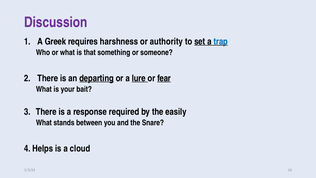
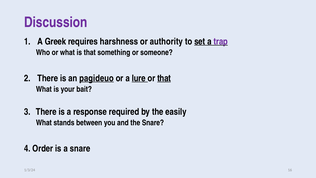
trap colour: blue -> purple
departing: departing -> pagideuo
or fear: fear -> that
Helps: Helps -> Order
a cloud: cloud -> snare
